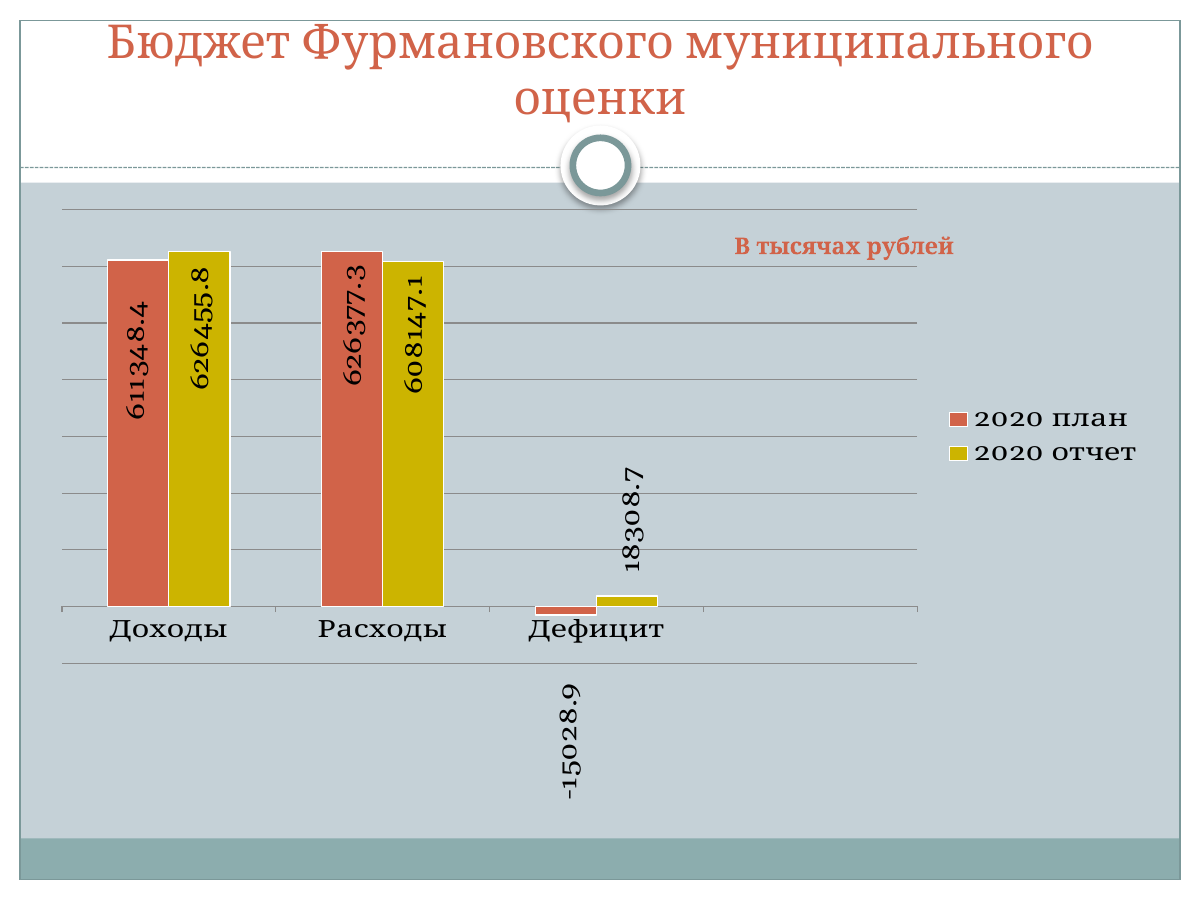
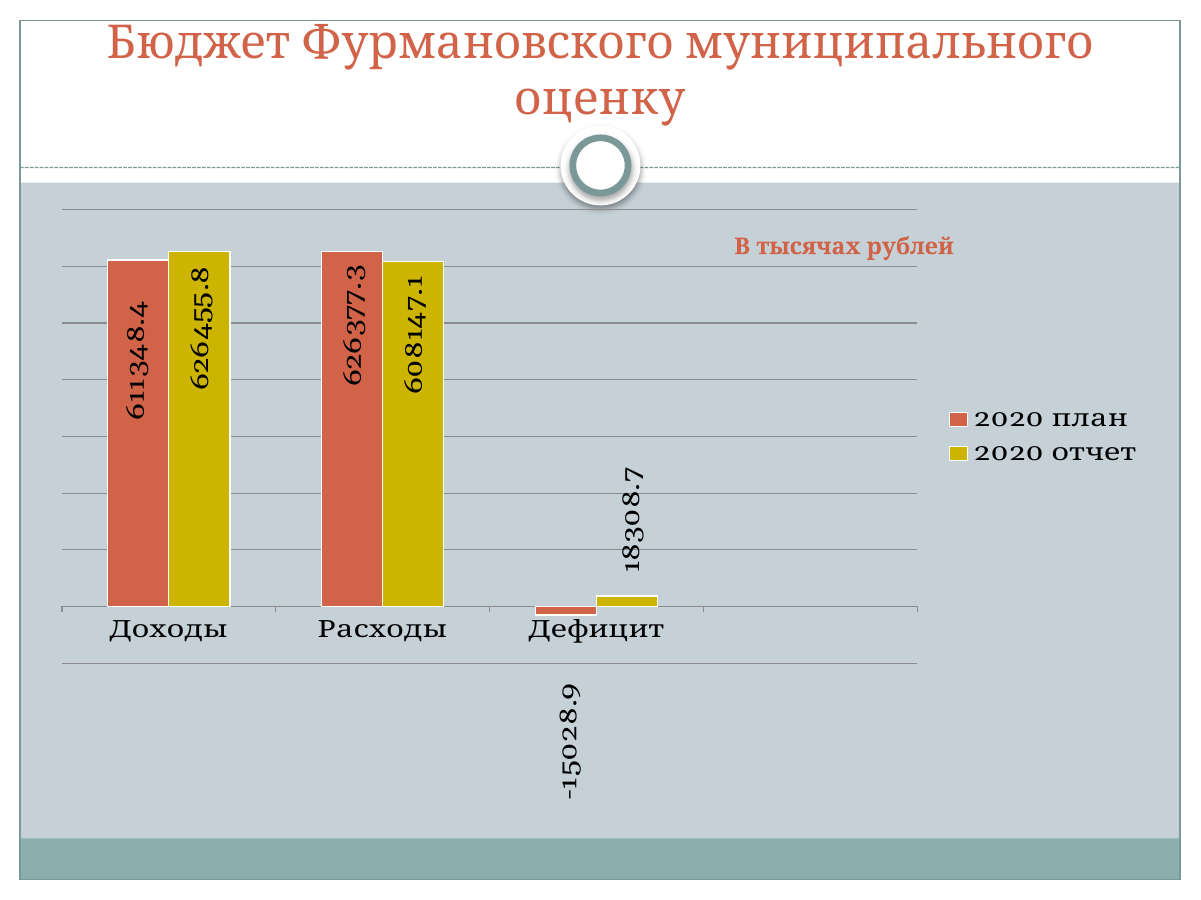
оценки: оценки -> оценку
